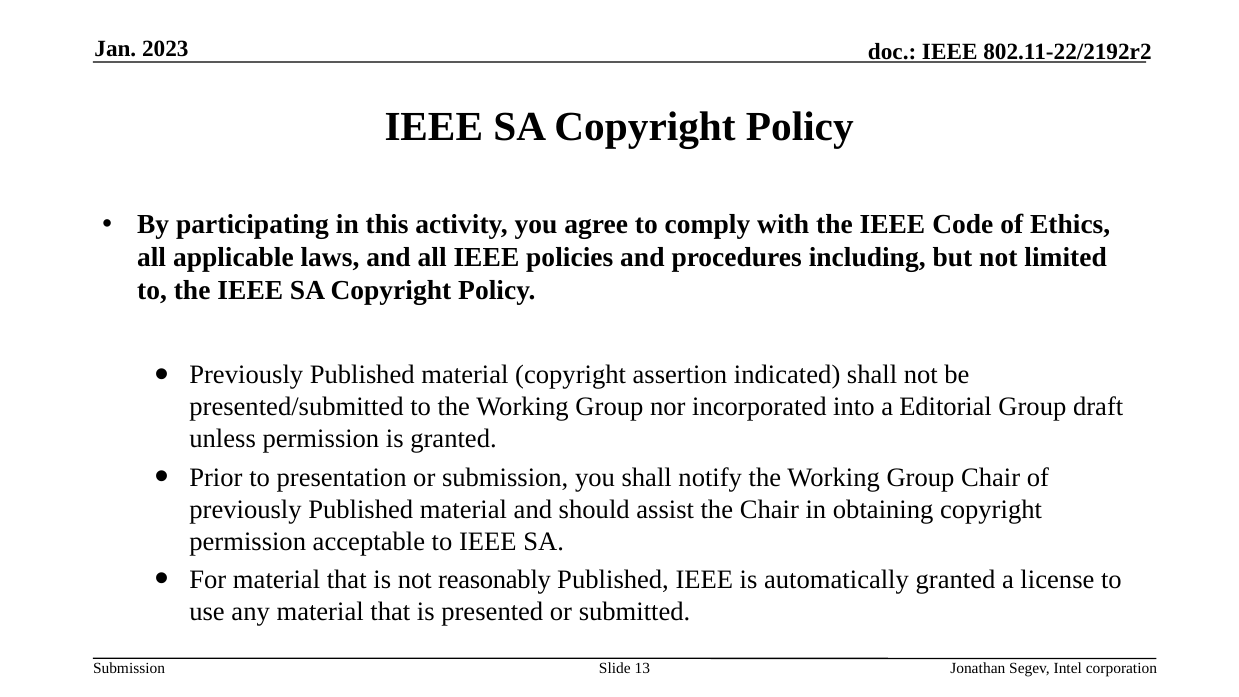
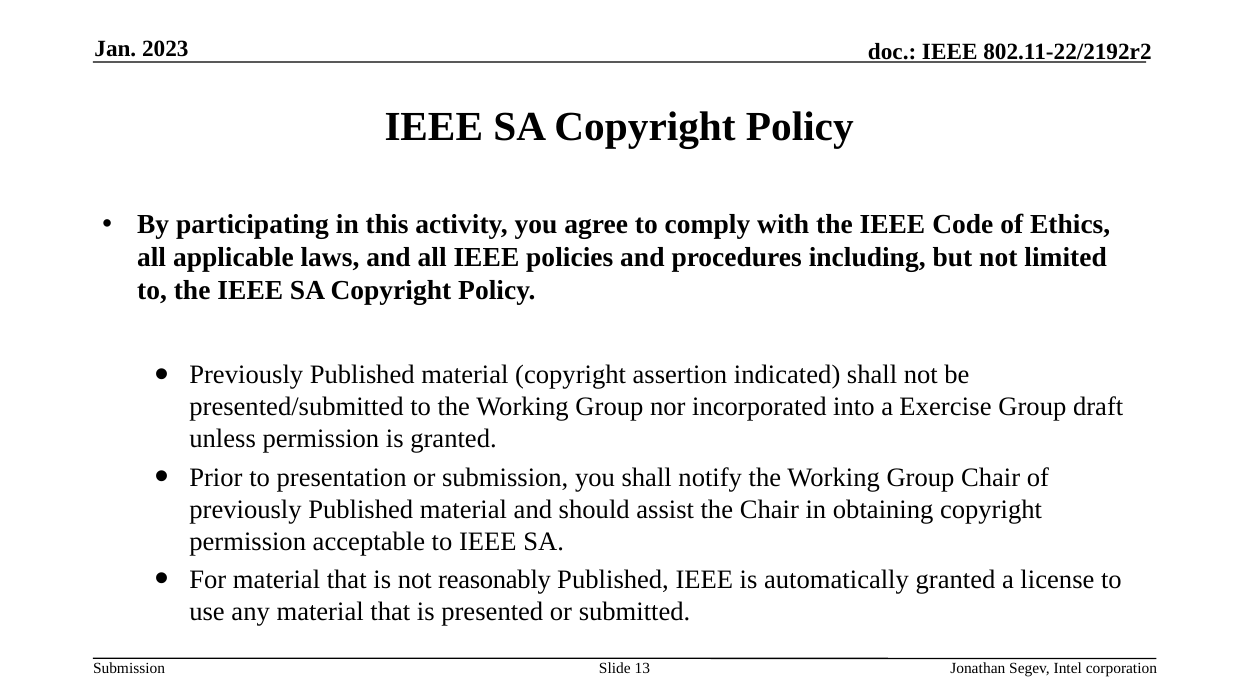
Editorial: Editorial -> Exercise
